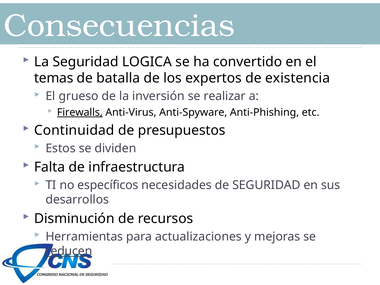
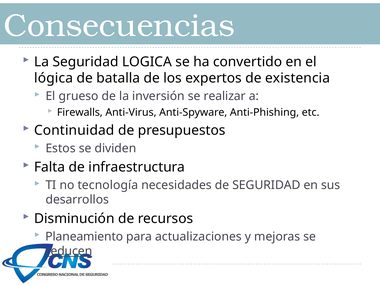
temas: temas -> lógica
Firewalls underline: present -> none
específicos: específicos -> tecnología
Herramientas: Herramientas -> Planeamiento
